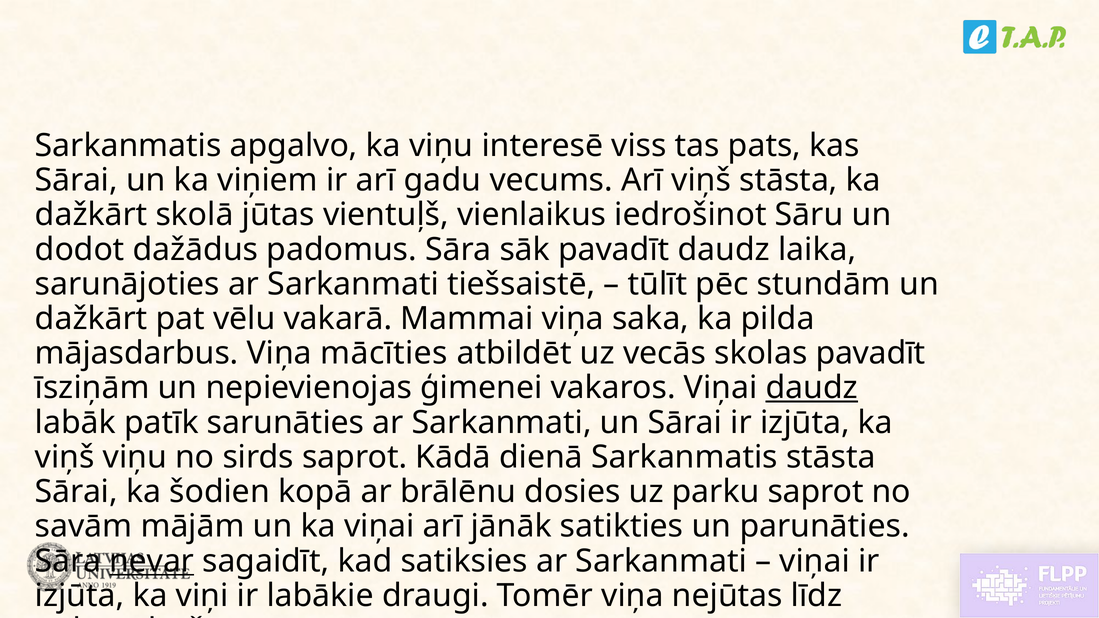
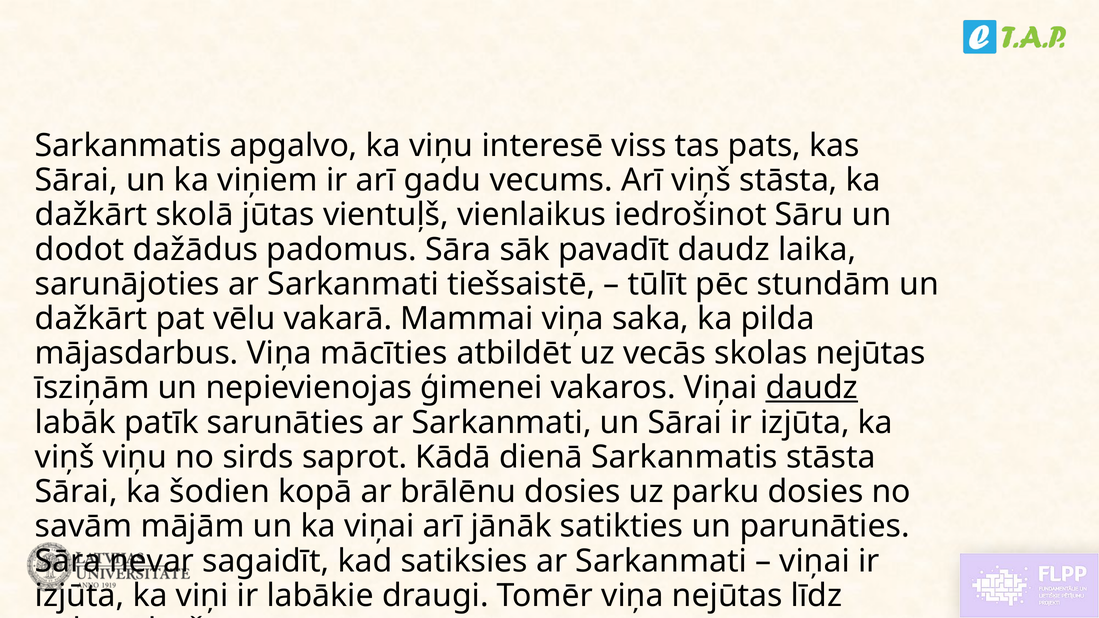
skolas pavadīt: pavadīt -> nejūtas
parku saprot: saprot -> dosies
nevar underline: present -> none
